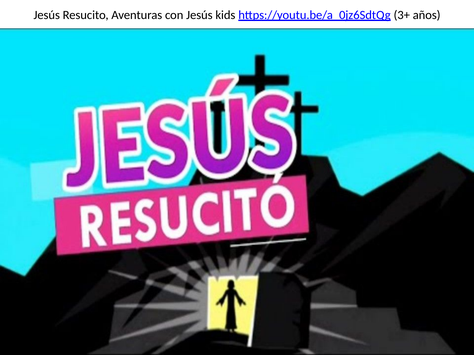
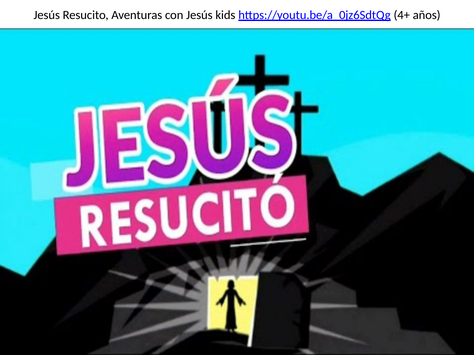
3+: 3+ -> 4+
